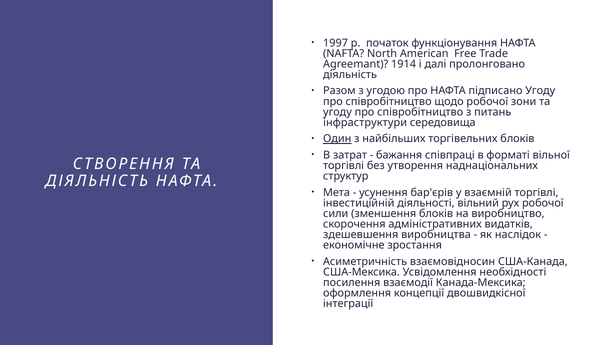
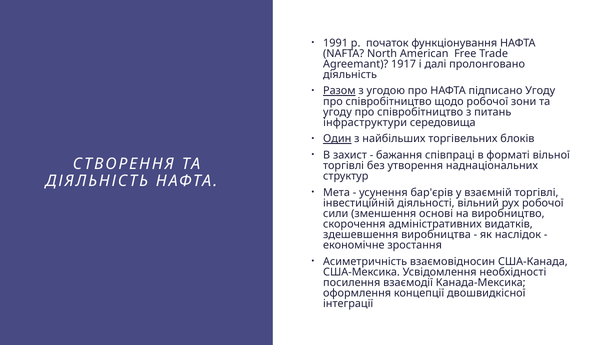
1997: 1997 -> 1991
1914: 1914 -> 1917
Разом underline: none -> present
затрат: затрат -> захист
зменшення блоків: блоків -> основі
